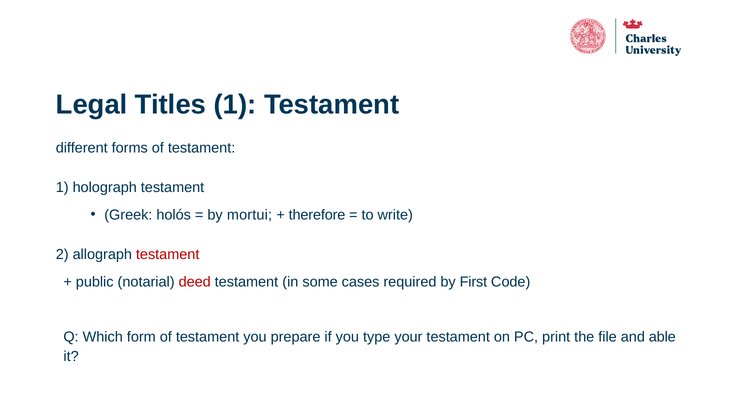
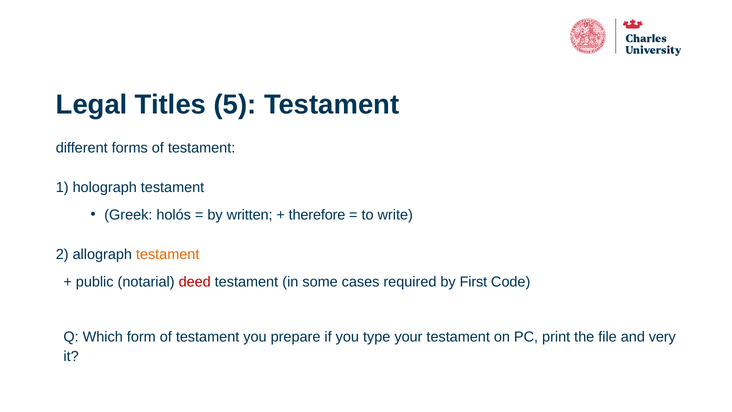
Titles 1: 1 -> 5
mortui: mortui -> written
testament at (168, 254) colour: red -> orange
able: able -> very
